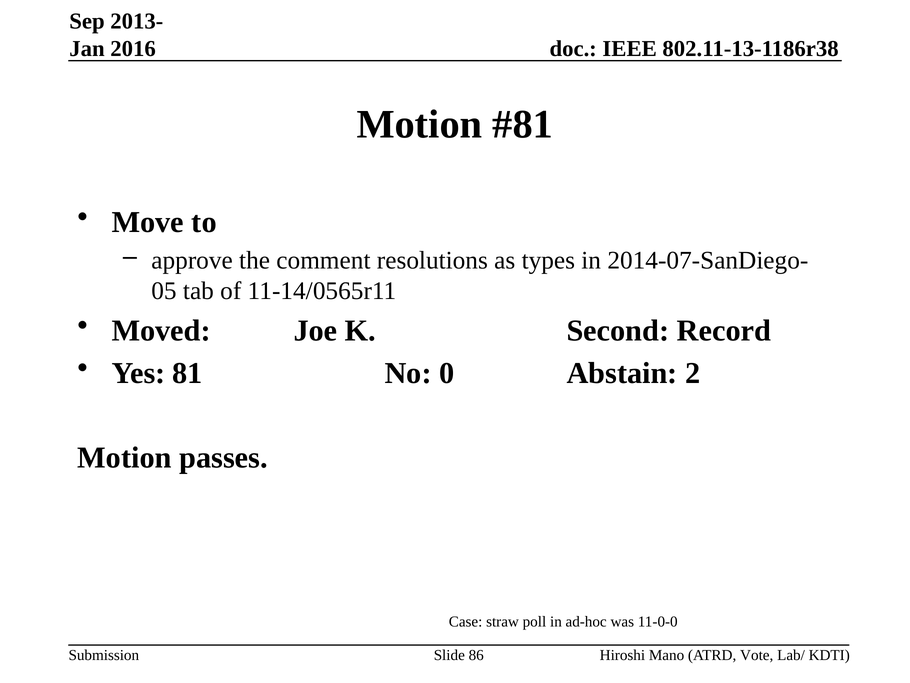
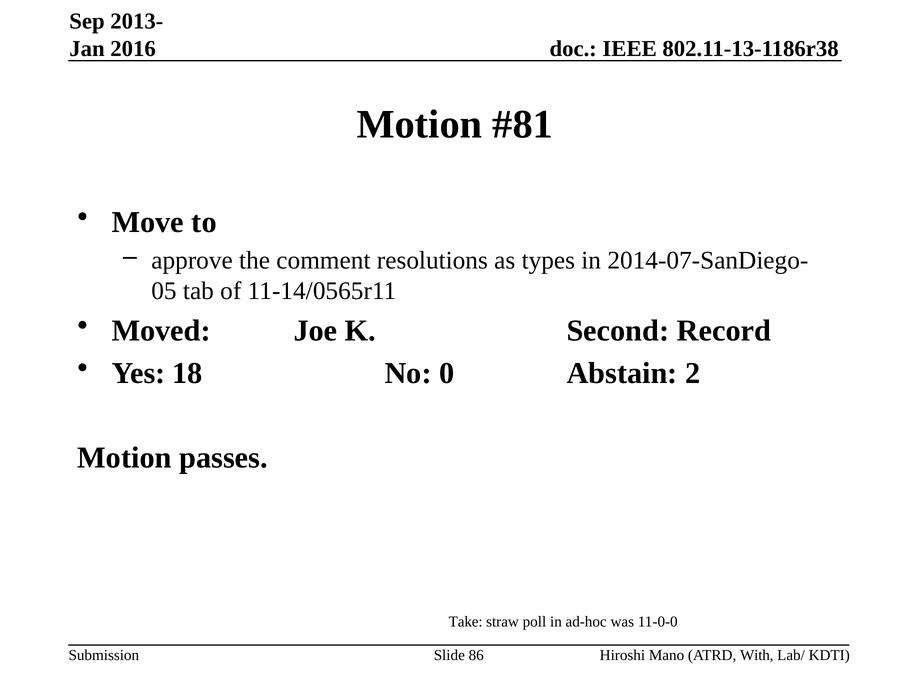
81: 81 -> 18
Case: Case -> Take
Vote: Vote -> With
